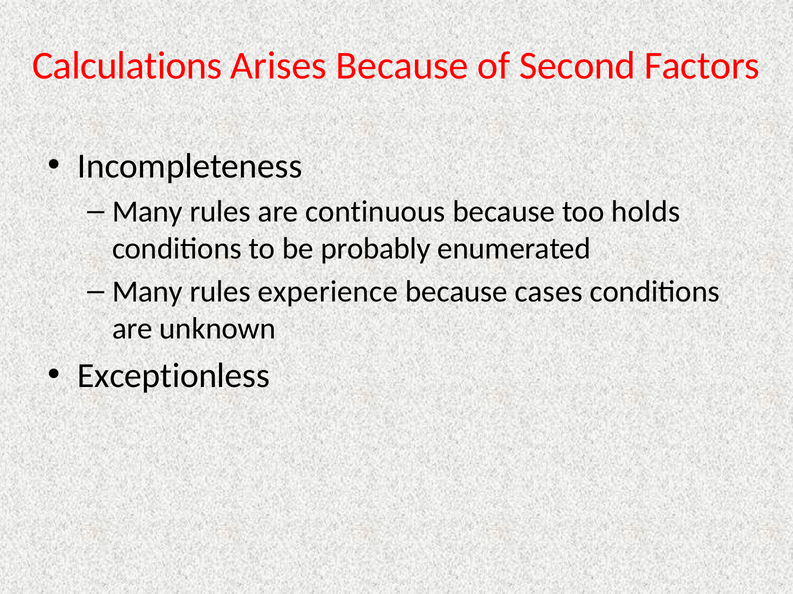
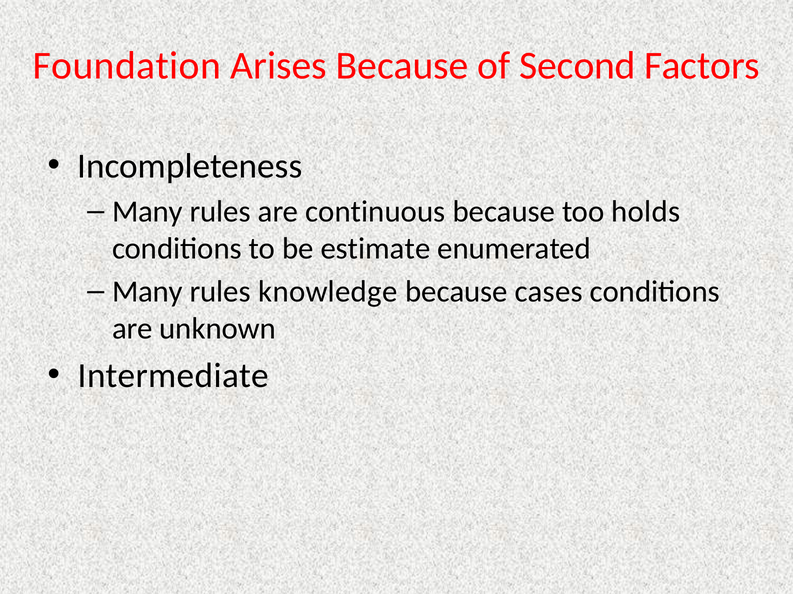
Calculations: Calculations -> Foundation
probably: probably -> estimate
experience: experience -> knowledge
Exceptionless: Exceptionless -> Intermediate
